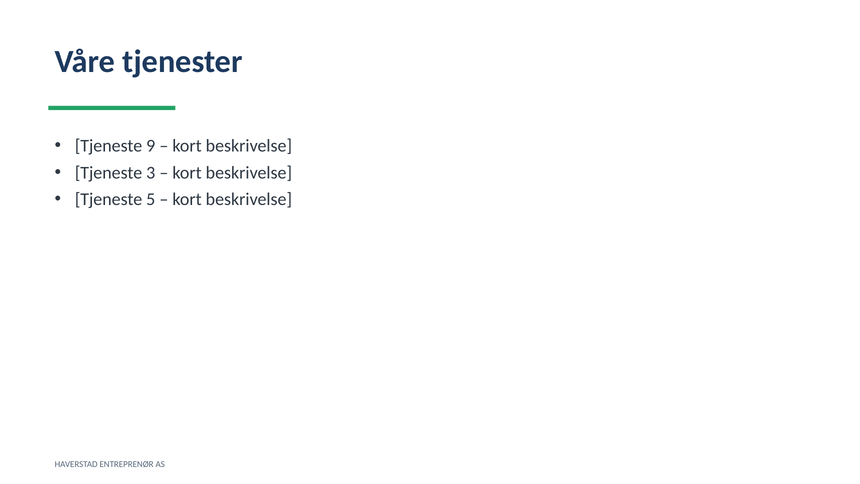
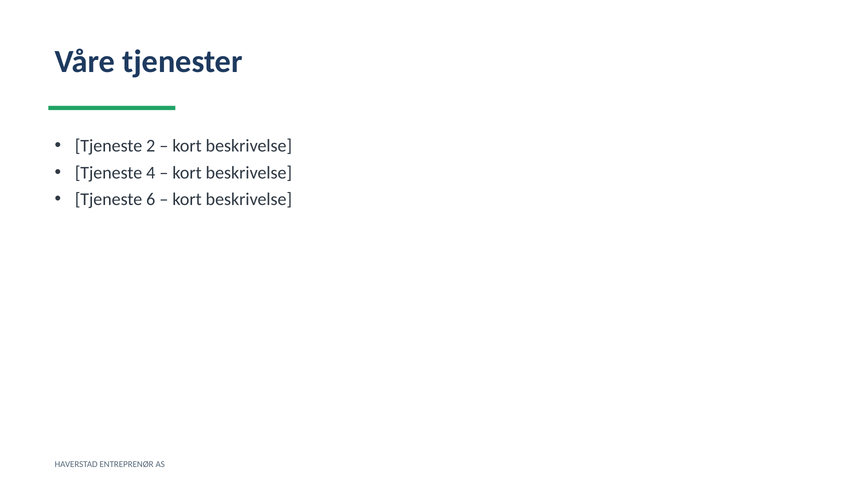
9: 9 -> 2
3: 3 -> 4
5: 5 -> 6
